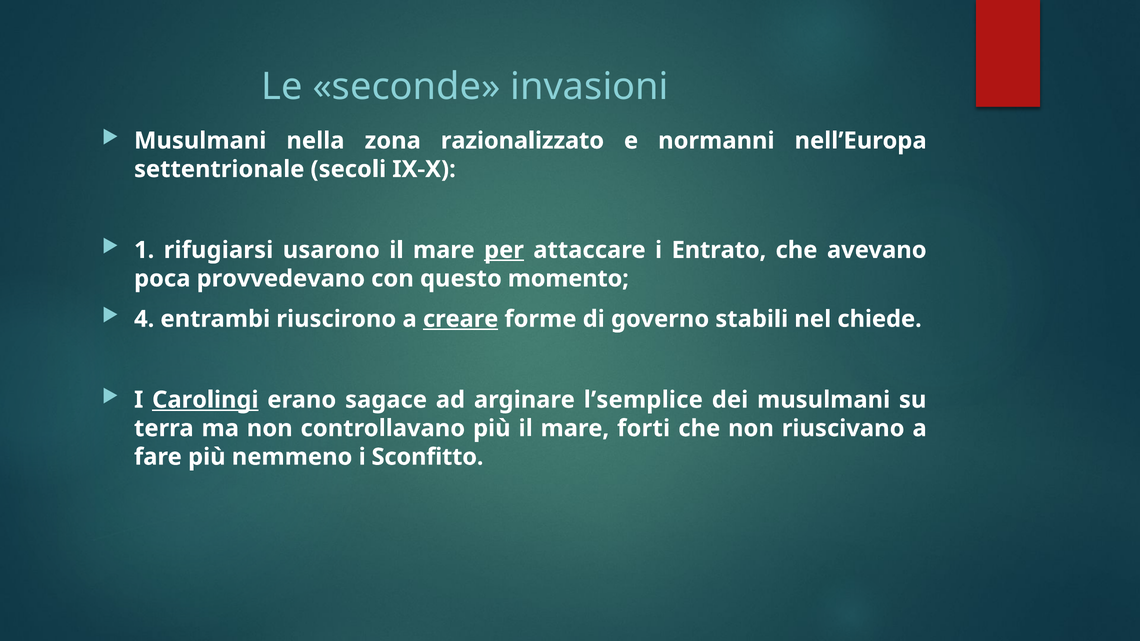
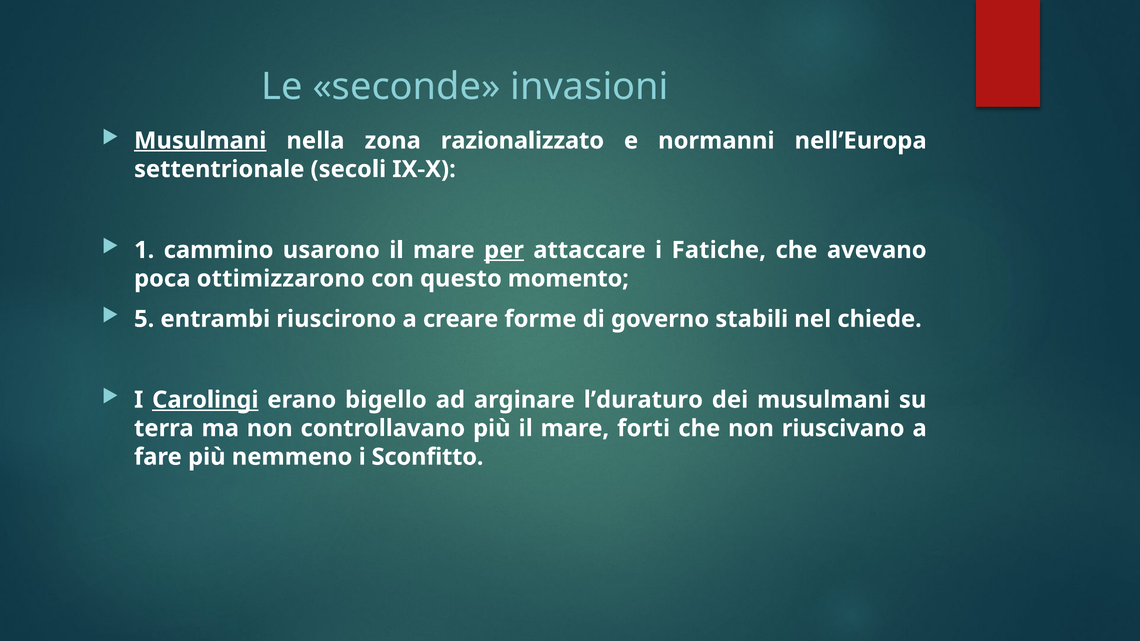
Musulmani at (200, 141) underline: none -> present
rifugiarsi: rifugiarsi -> cammino
Entrato: Entrato -> Fatiche
provvedevano: provvedevano -> ottimizzarono
4: 4 -> 5
creare underline: present -> none
sagace: sagace -> bigello
l’semplice: l’semplice -> l’duraturo
